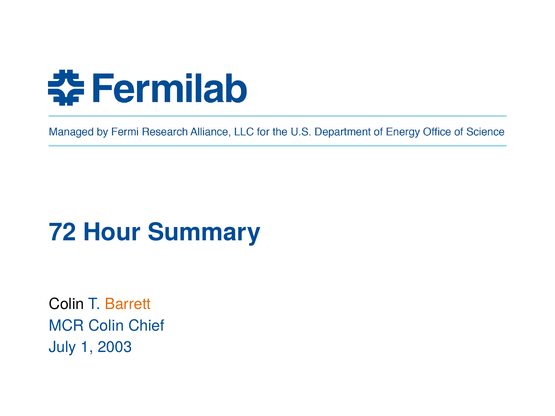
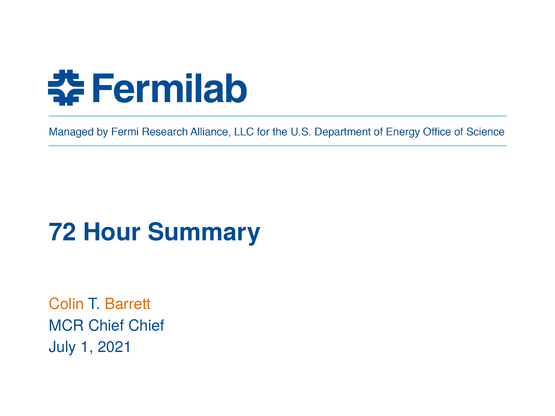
Colin at (67, 304) colour: black -> orange
MCR Colin: Colin -> Chief
2003: 2003 -> 2021
